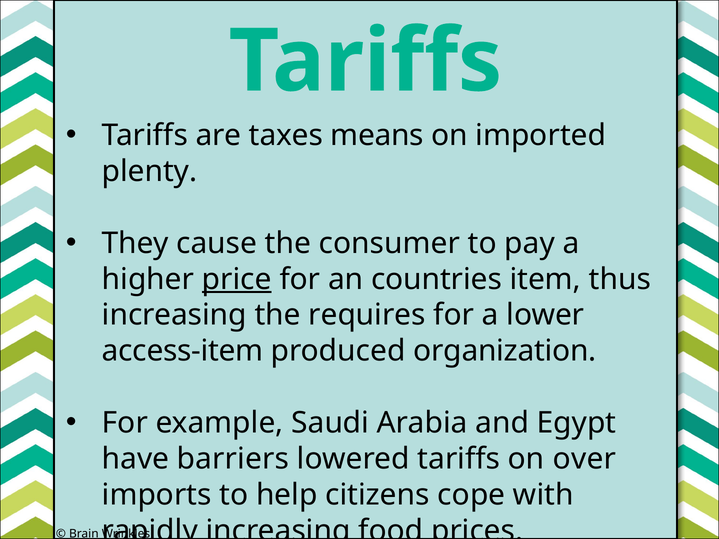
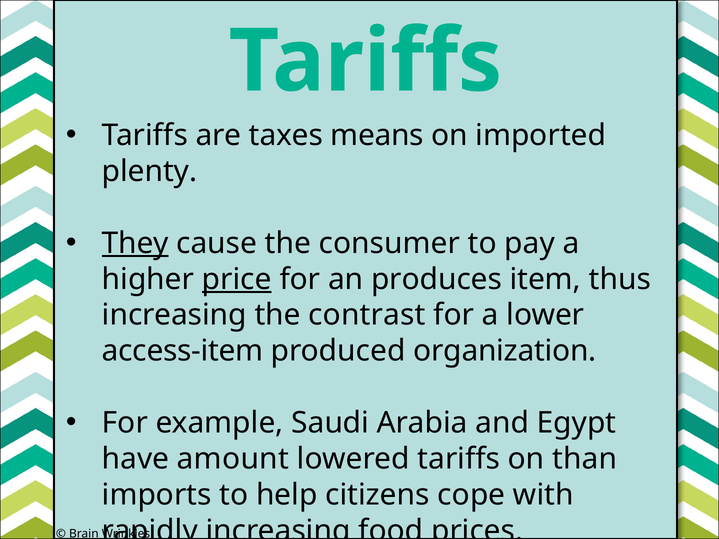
They underline: none -> present
countries: countries -> produces
requires: requires -> contrast
barriers: barriers -> amount
over: over -> than
